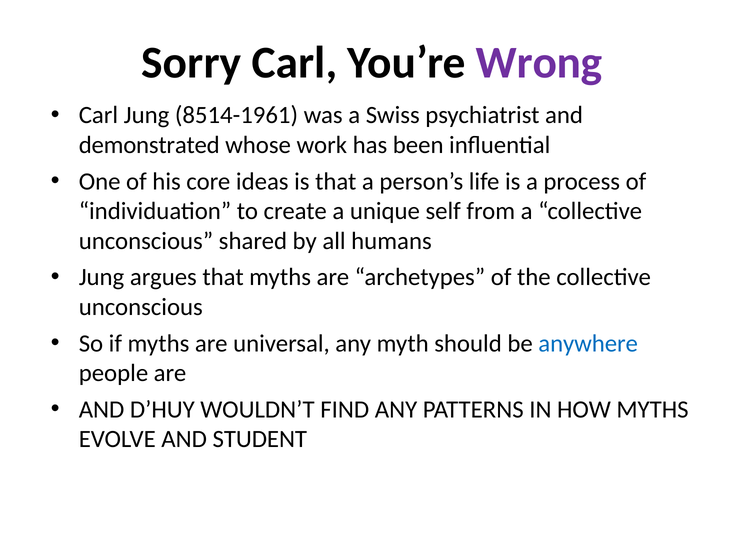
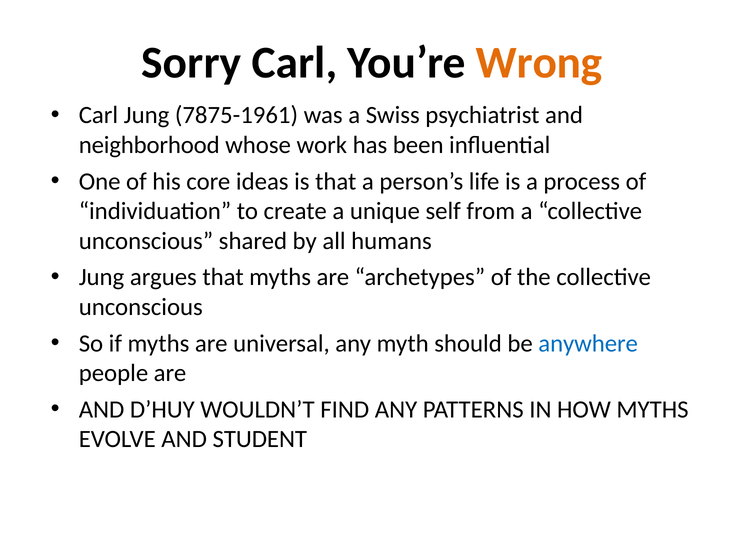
Wrong colour: purple -> orange
8514-1961: 8514-1961 -> 7875-1961
demonstrated: demonstrated -> neighborhood
